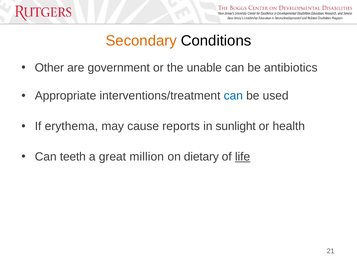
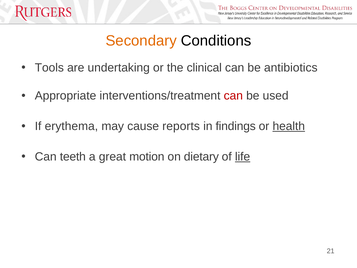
Other: Other -> Tools
government: government -> undertaking
unable: unable -> clinical
can at (233, 96) colour: blue -> red
sunlight: sunlight -> findings
health underline: none -> present
million: million -> motion
